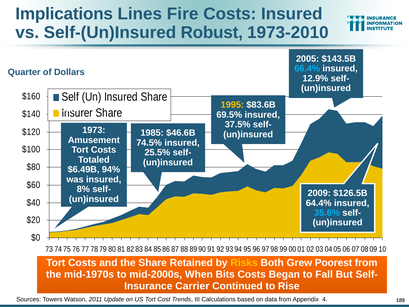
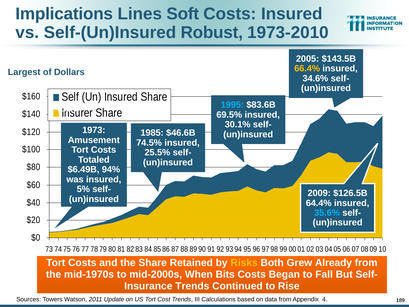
Fire: Fire -> Soft
66.4% colour: light blue -> yellow
Quarter: Quarter -> Largest
12.9%: 12.9% -> 34.6%
1995 colour: yellow -> light blue
37.5%: 37.5% -> 30.1%
8%: 8% -> 5%
Poorest: Poorest -> Already
Carrier at (192, 286): Carrier -> Trends
